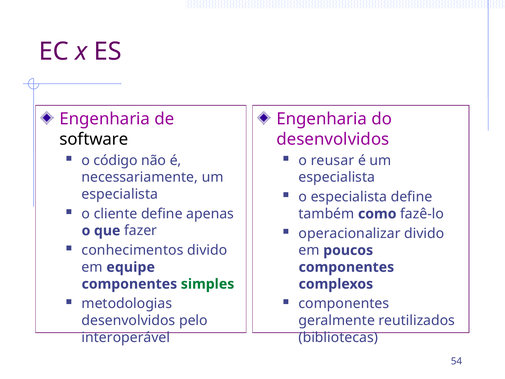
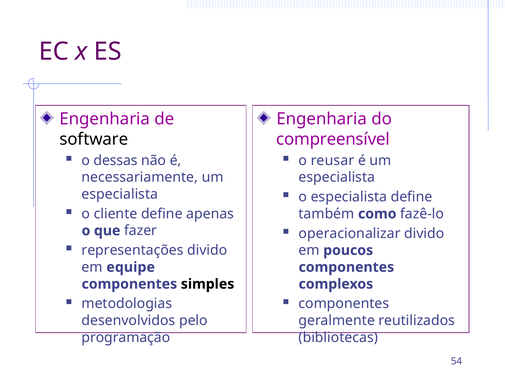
desenvolvidos at (333, 139): desenvolvidos -> compreensível
código: código -> dessas
conhecimentos: conhecimentos -> representações
simples colour: green -> black
interoperável: interoperável -> programação
